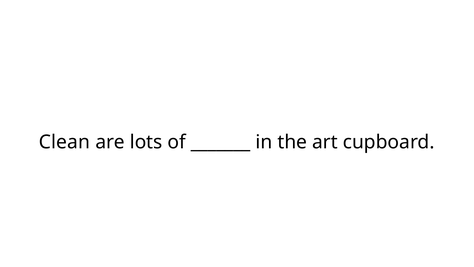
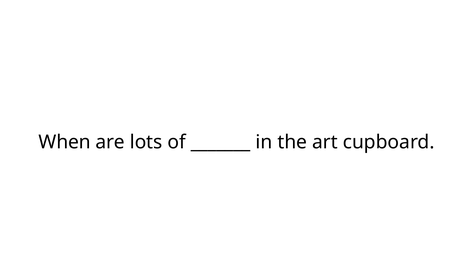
Clean: Clean -> When
